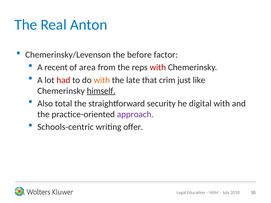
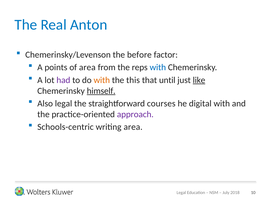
recent: recent -> points
with at (158, 67) colour: red -> blue
had colour: red -> purple
late: late -> this
crim: crim -> until
like underline: none -> present
Also total: total -> legal
security: security -> courses
writing offer: offer -> area
